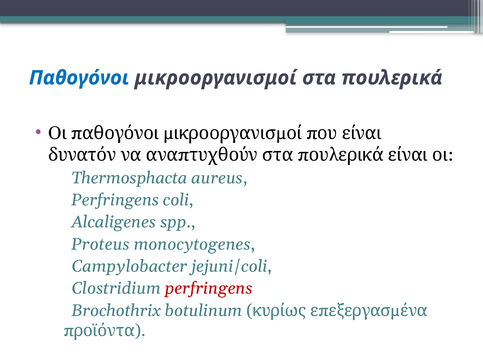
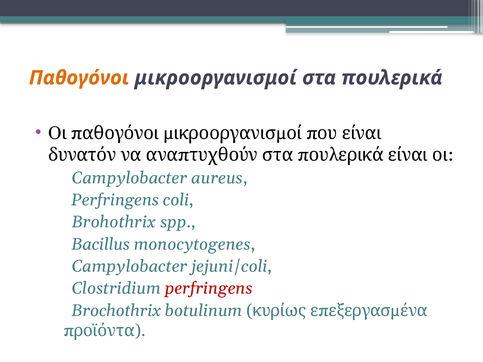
Παθογόνοι colour: blue -> orange
Thermosphacta at (130, 178): Thermosphacta -> Campylobacter
Alcaligenes: Alcaligenes -> Brohothrix
Proteus: Proteus -> Bacillus
